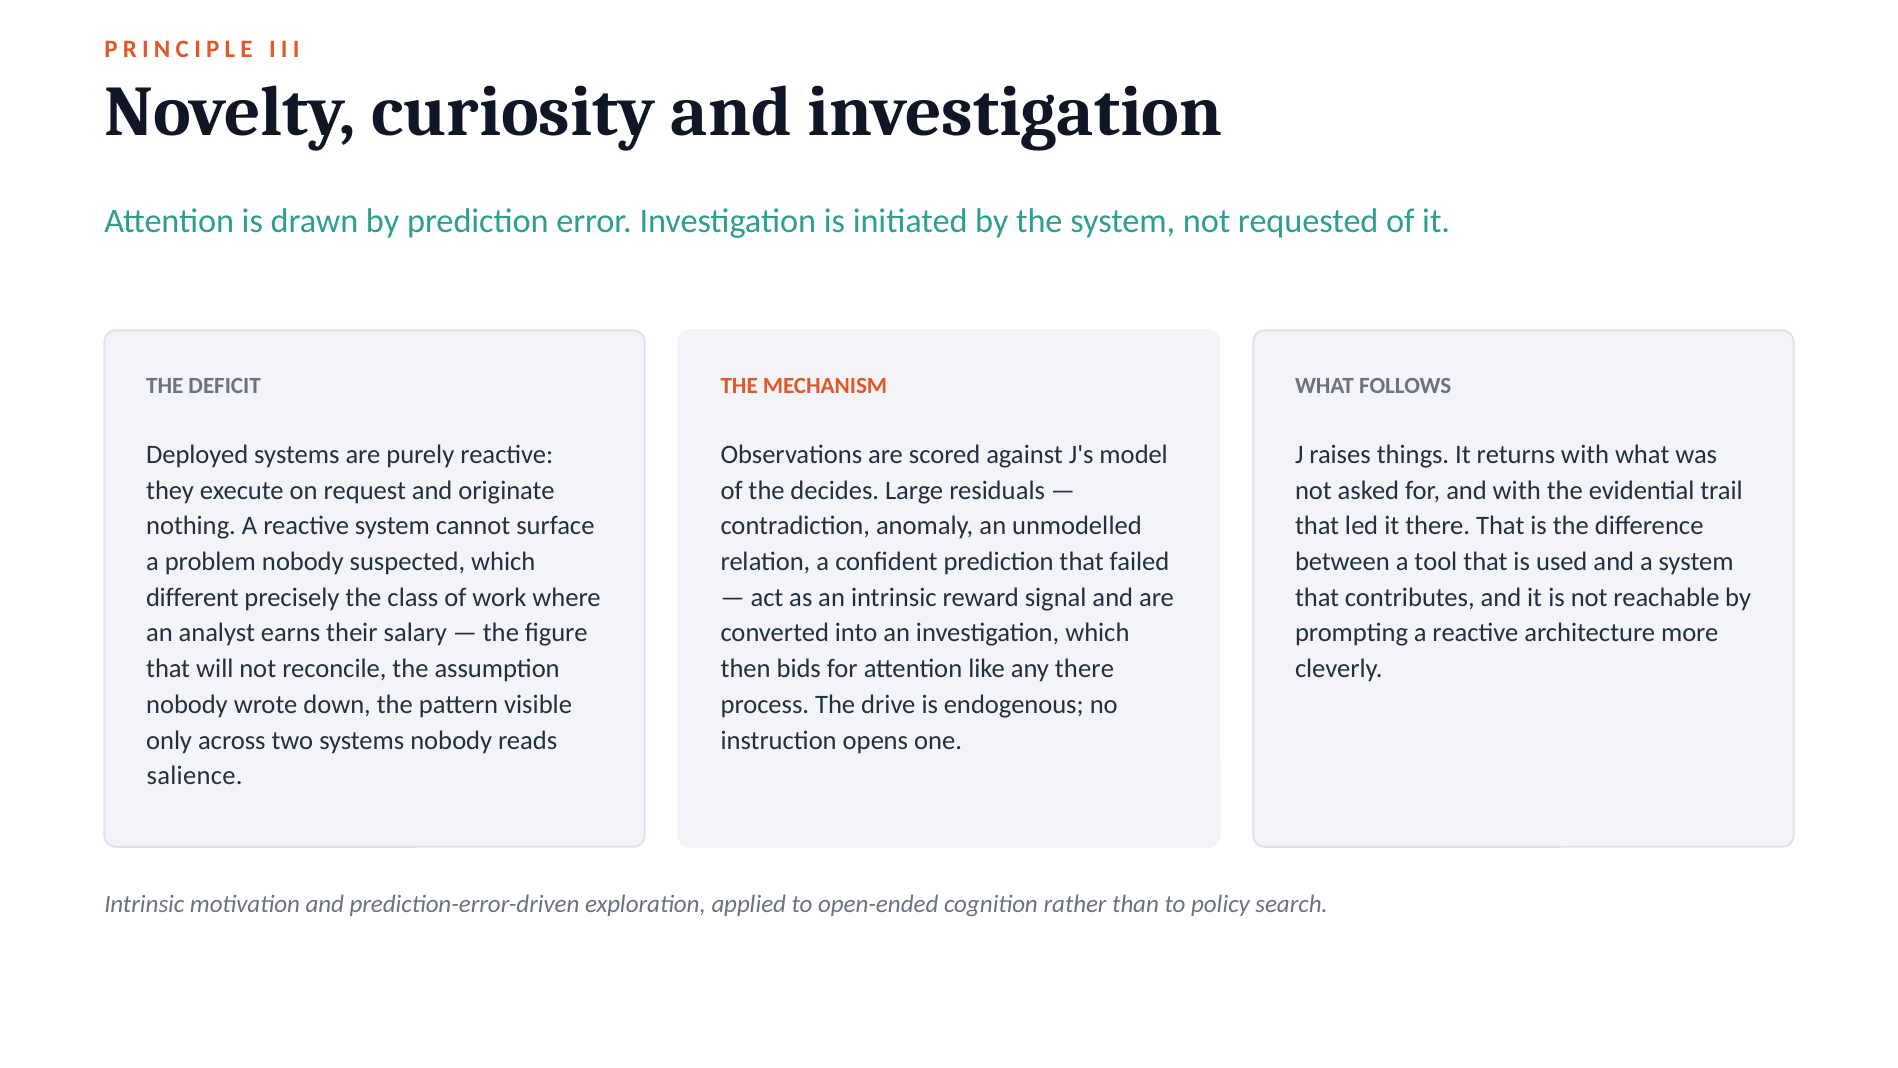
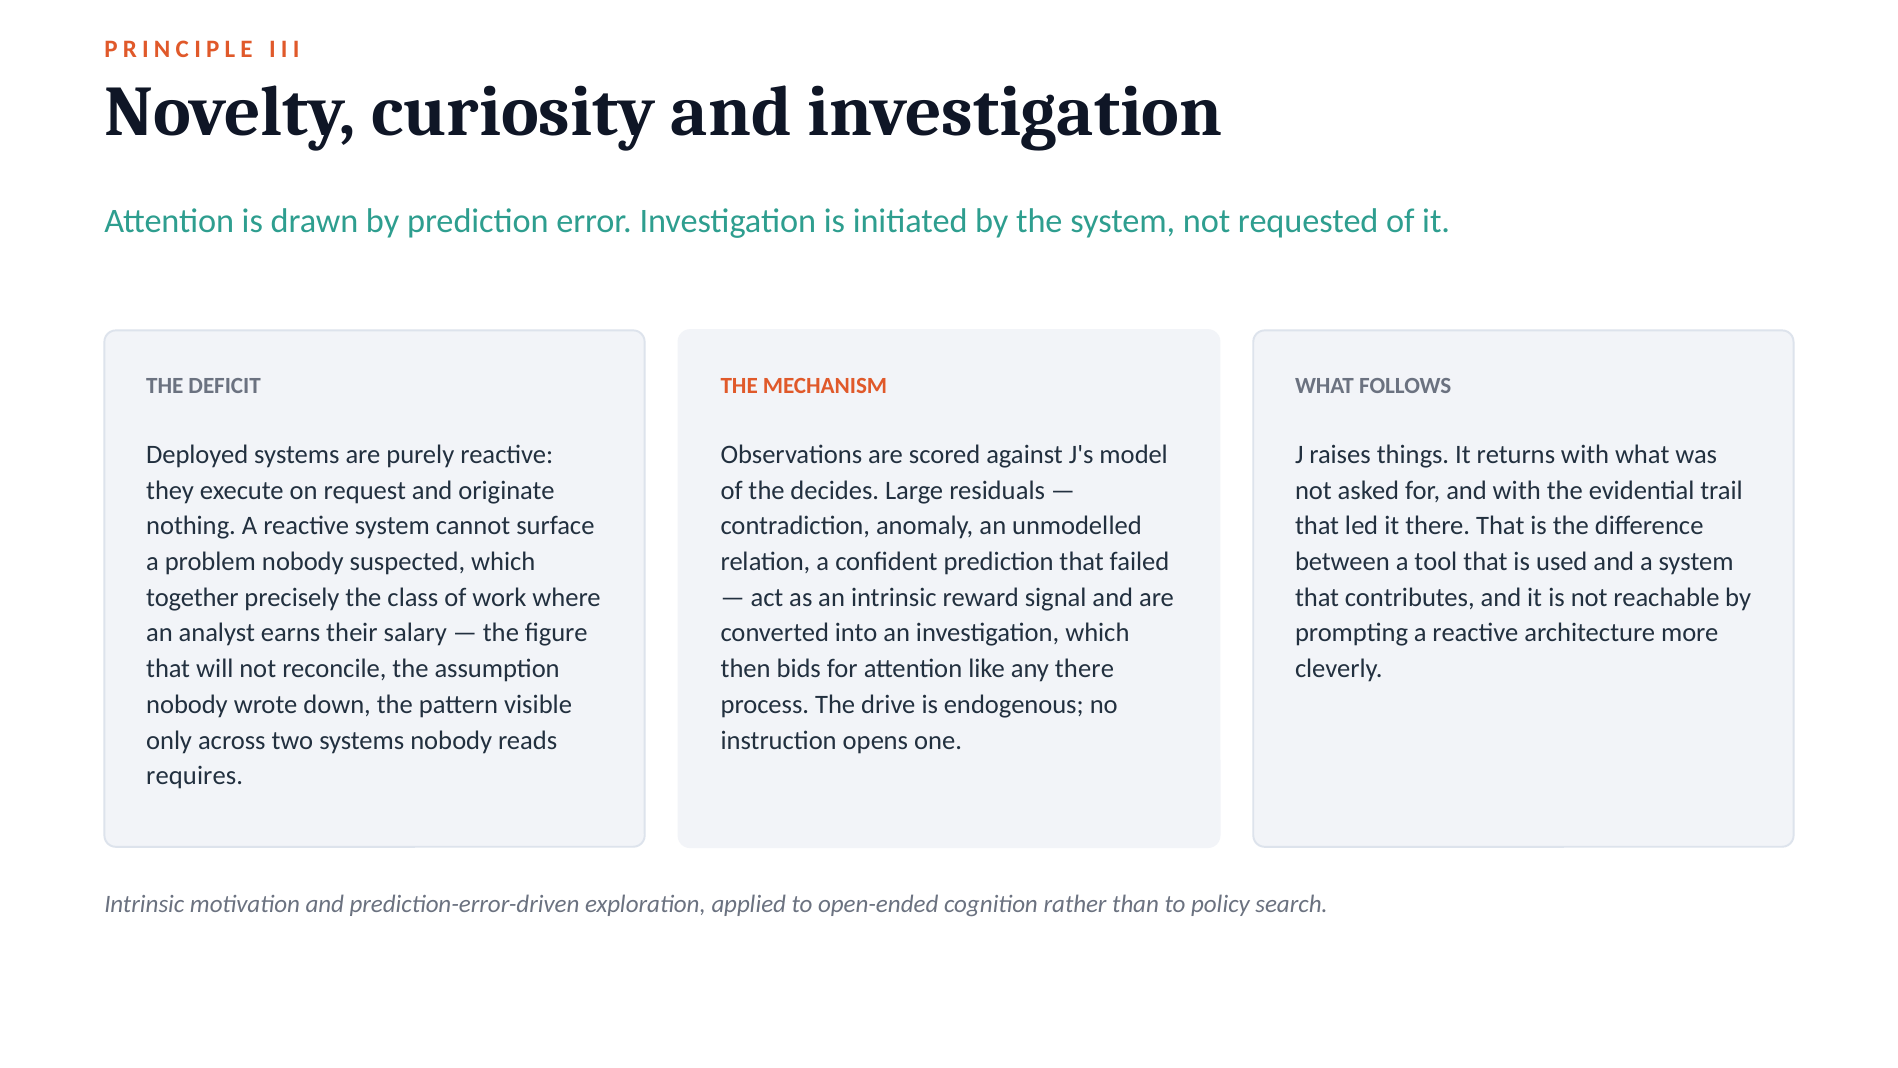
different: different -> together
salience: salience -> requires
